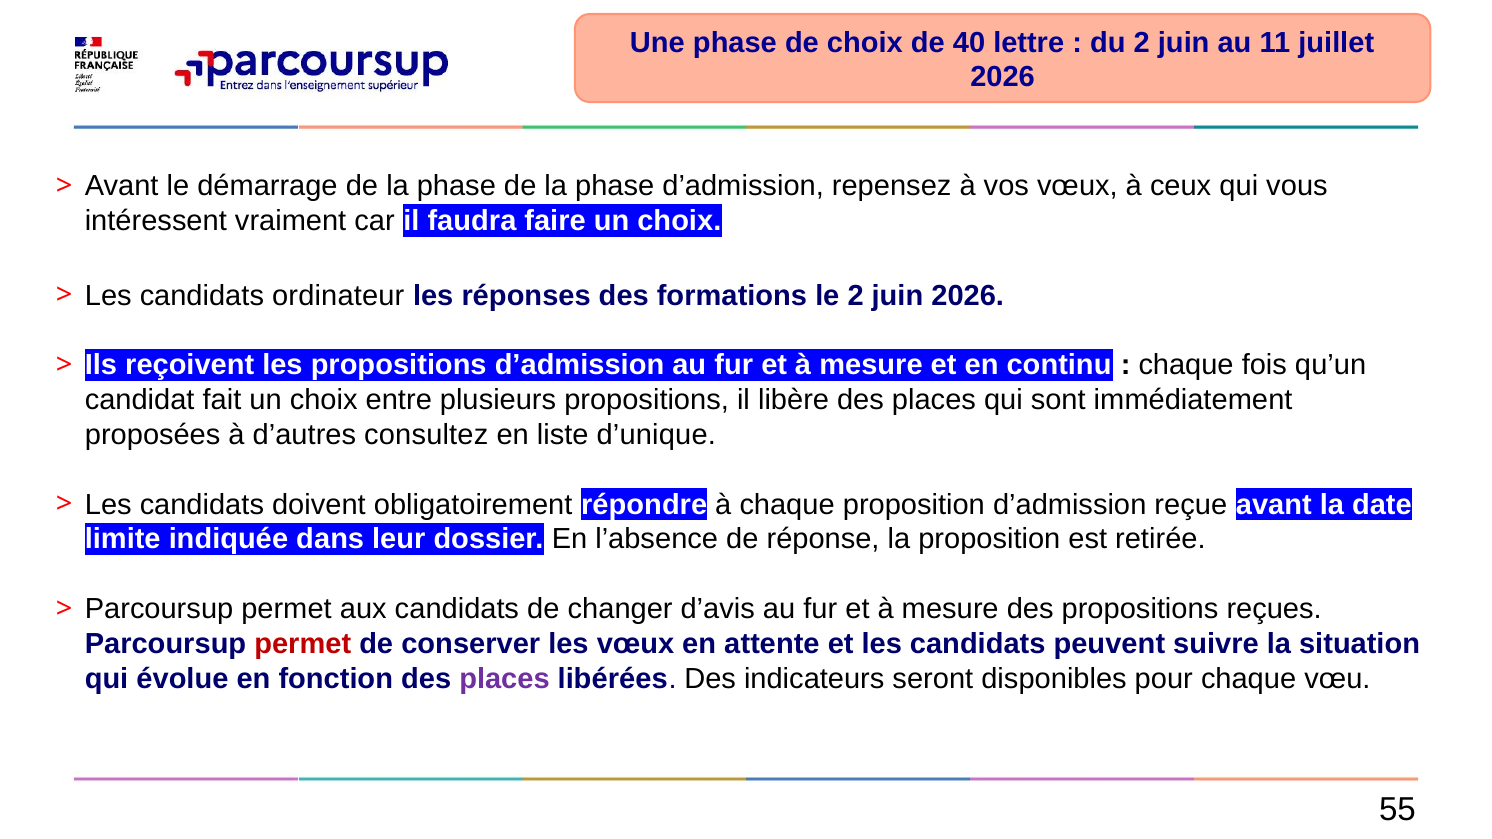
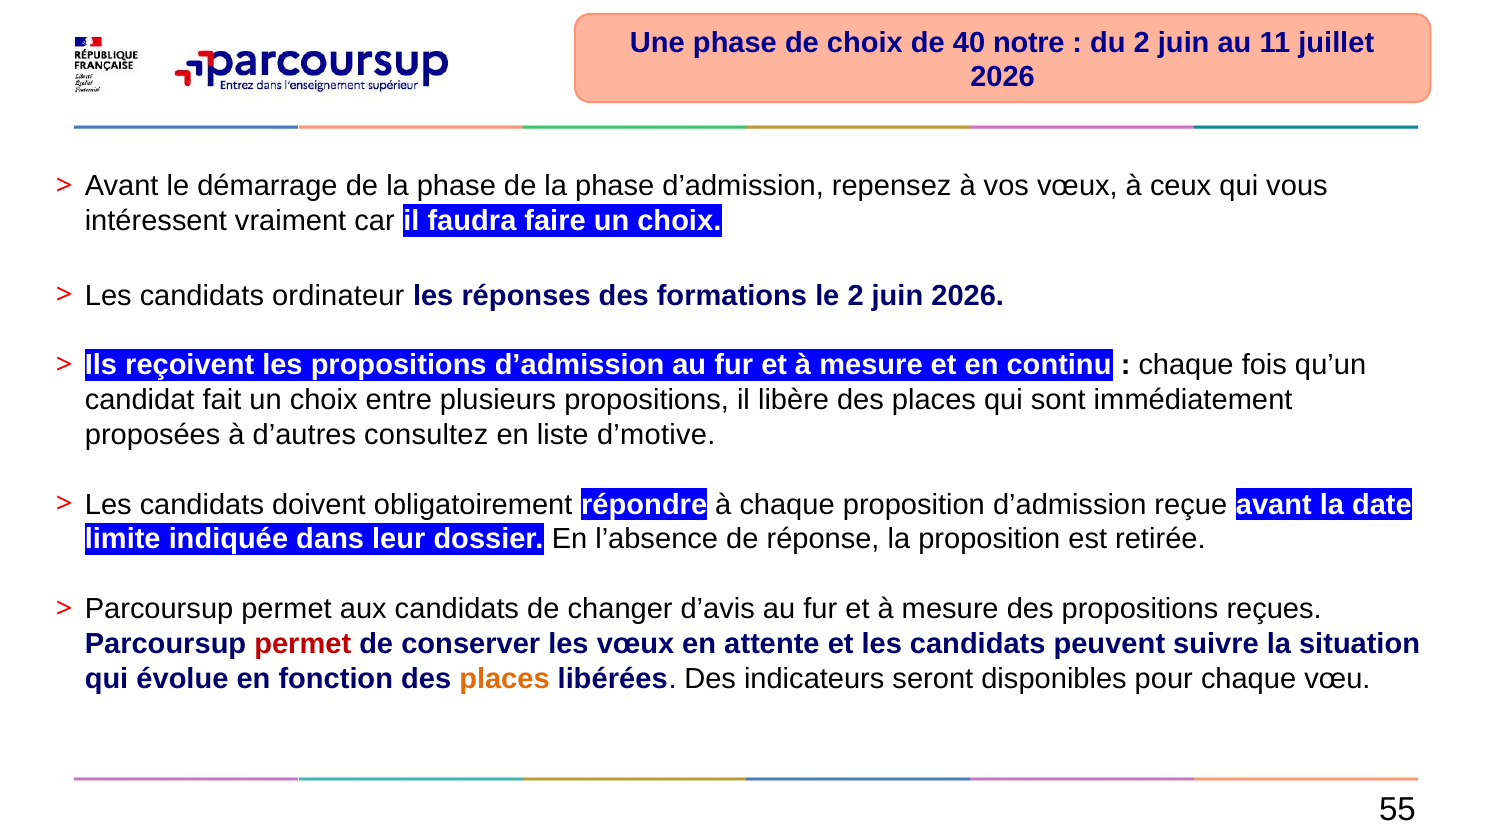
lettre: lettre -> notre
d’unique: d’unique -> d’motive
places at (505, 679) colour: purple -> orange
